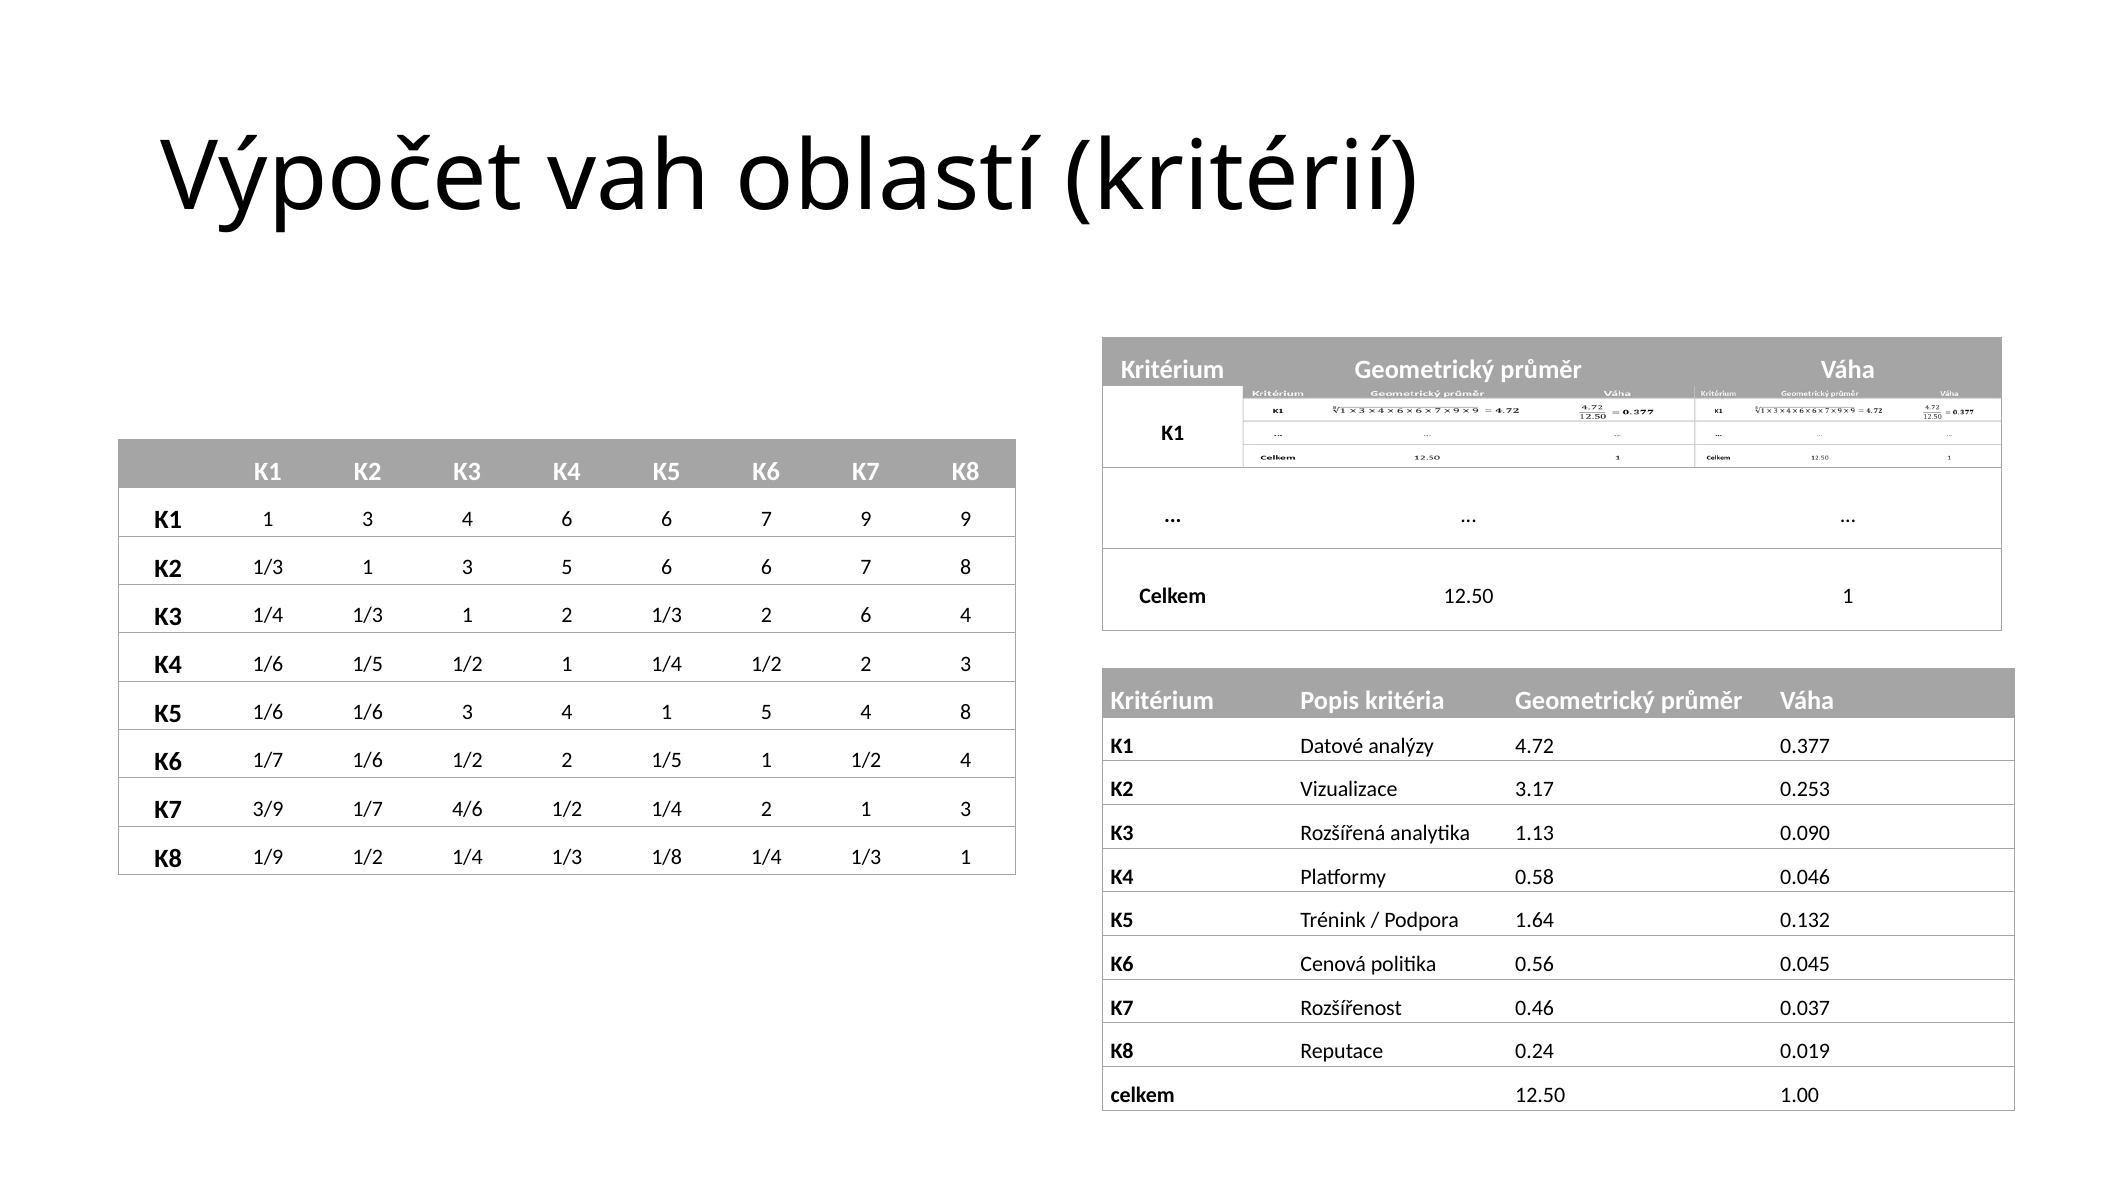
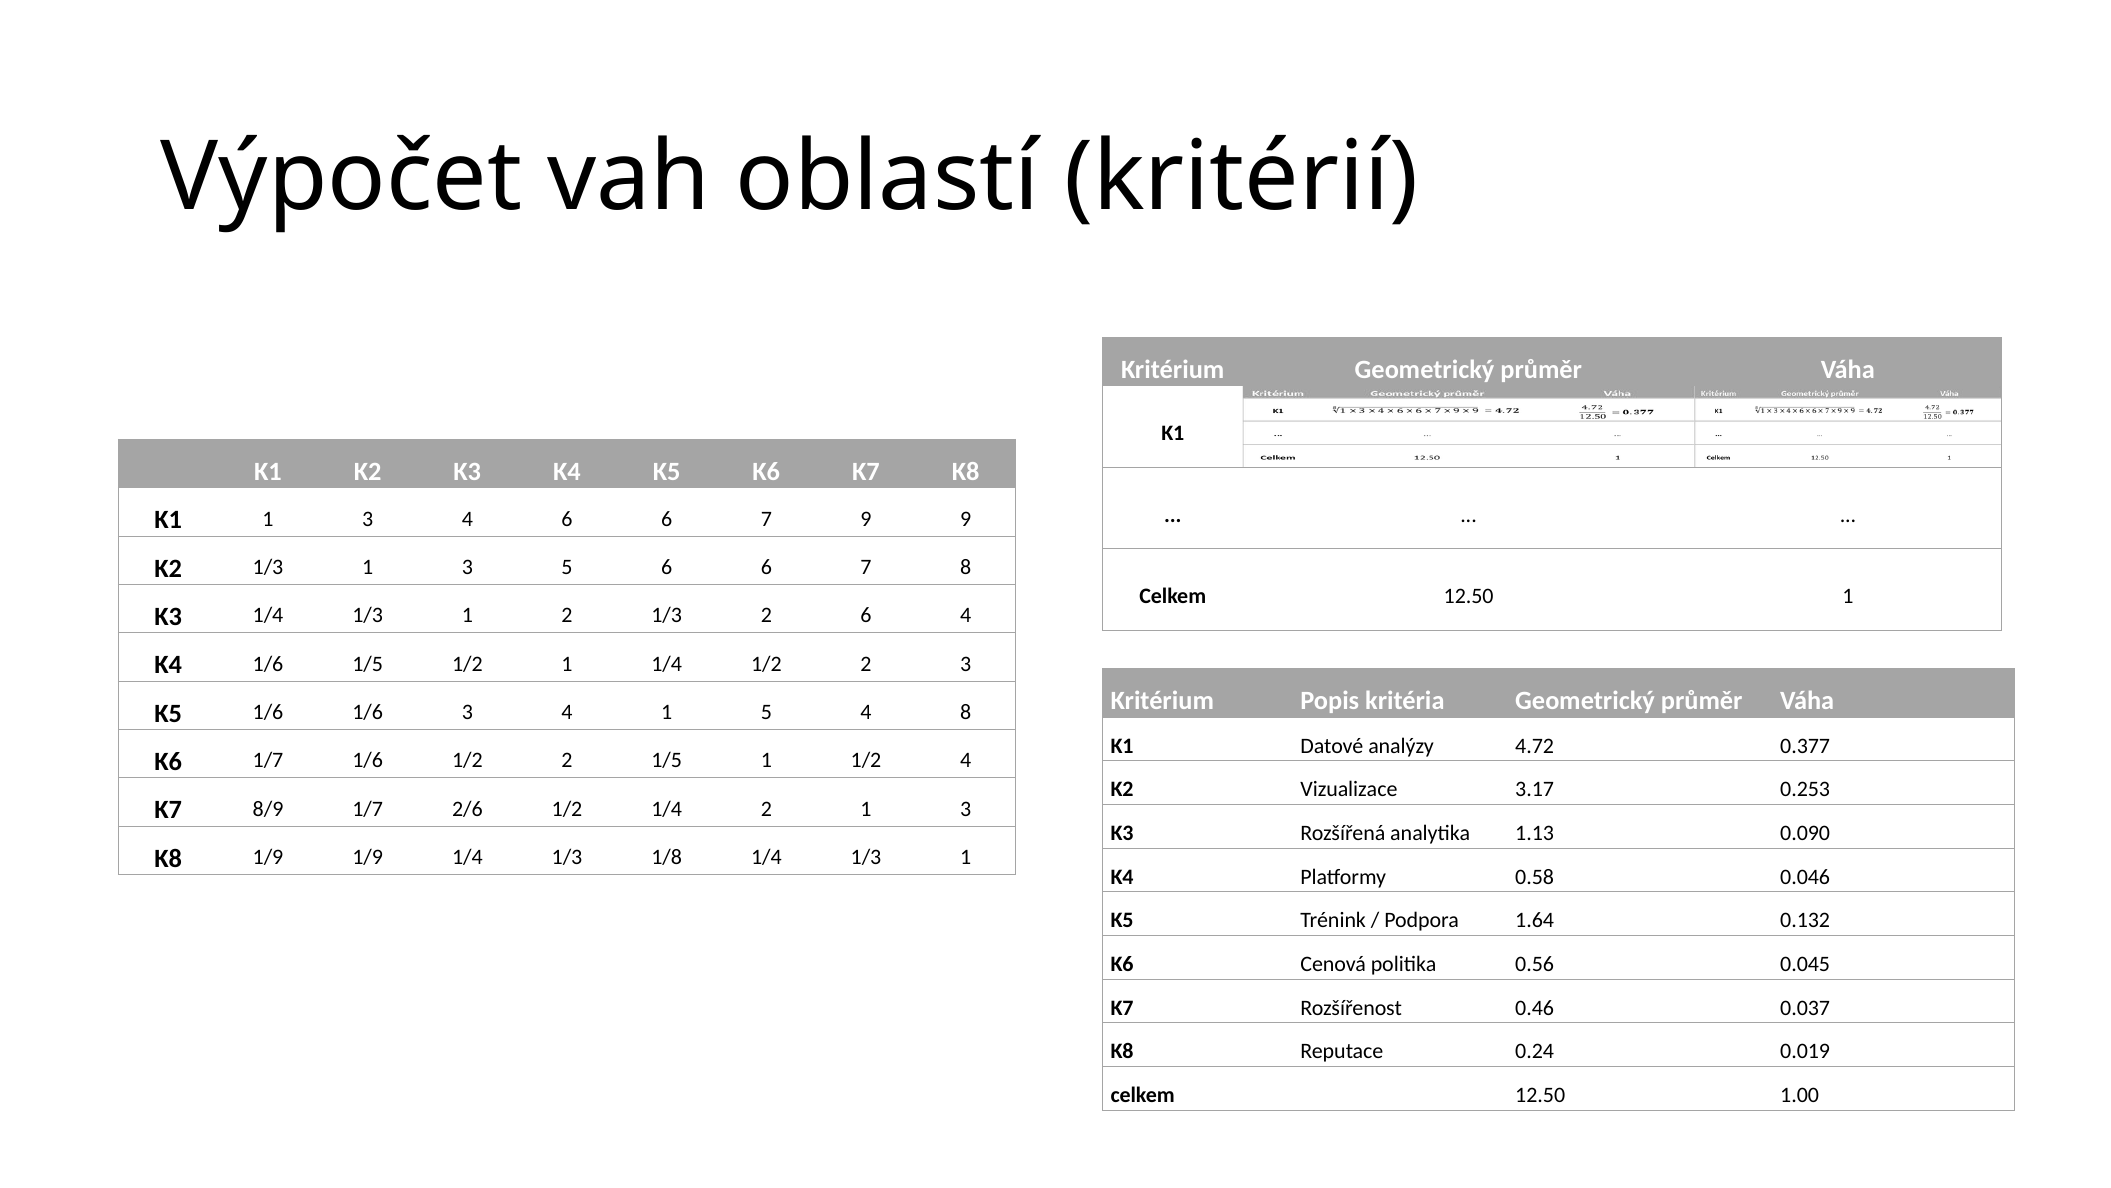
3/9: 3/9 -> 8/9
4/6: 4/6 -> 2/6
1/9 1/2: 1/2 -> 1/9
